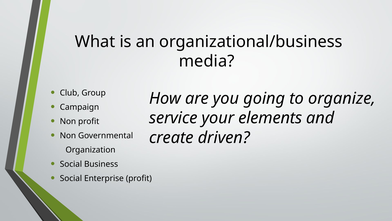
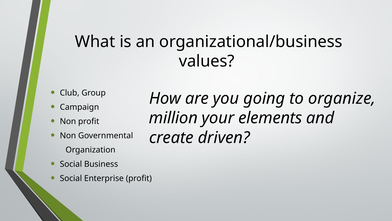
media: media -> values
service: service -> million
